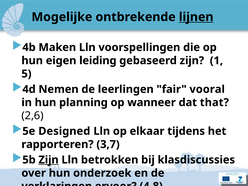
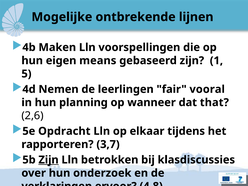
lijnen underline: present -> none
leiding: leiding -> means
Designed: Designed -> Opdracht
